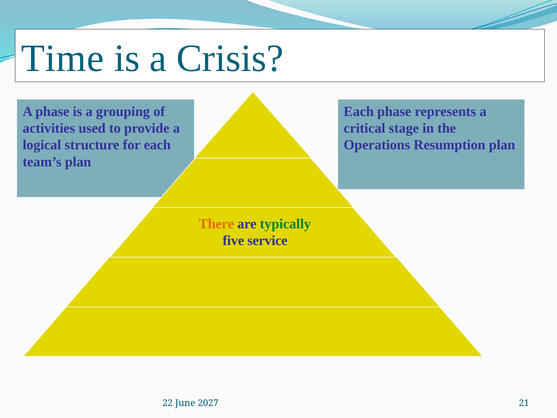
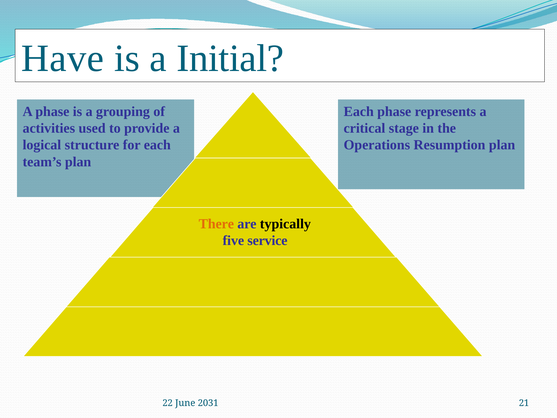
Time: Time -> Have
Crisis: Crisis -> Initial
typically colour: green -> black
2027: 2027 -> 2031
